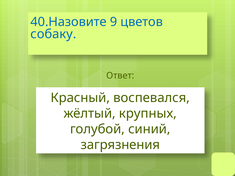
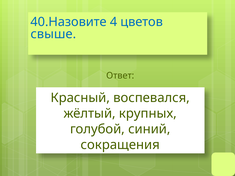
9: 9 -> 4
собаку: собаку -> свыше
загрязнения: загрязнения -> сокращения
